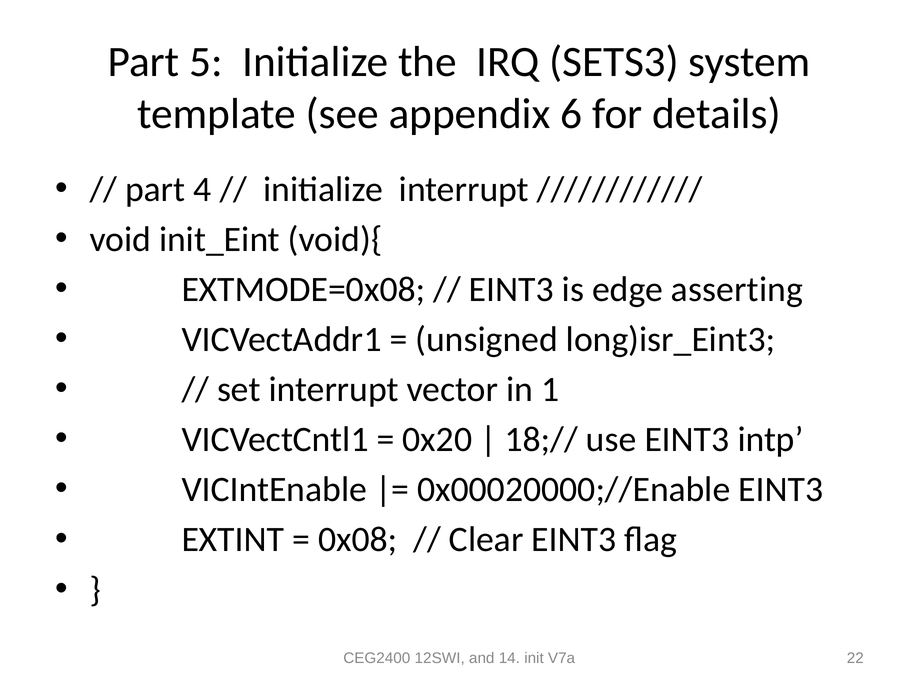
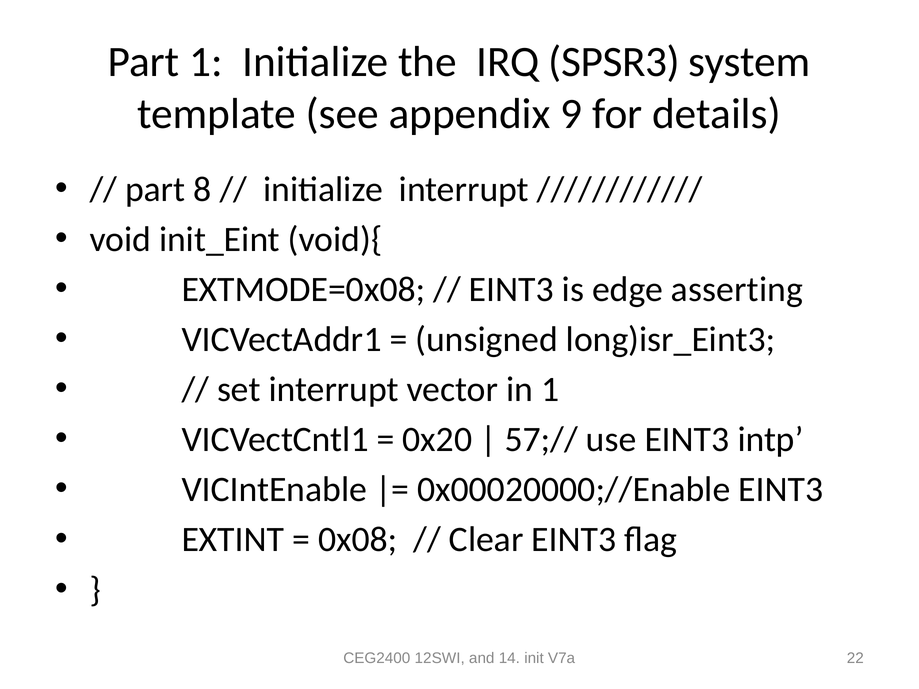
Part 5: 5 -> 1
SETS3: SETS3 -> SPSR3
6: 6 -> 9
4: 4 -> 8
18;//: 18;// -> 57;//
